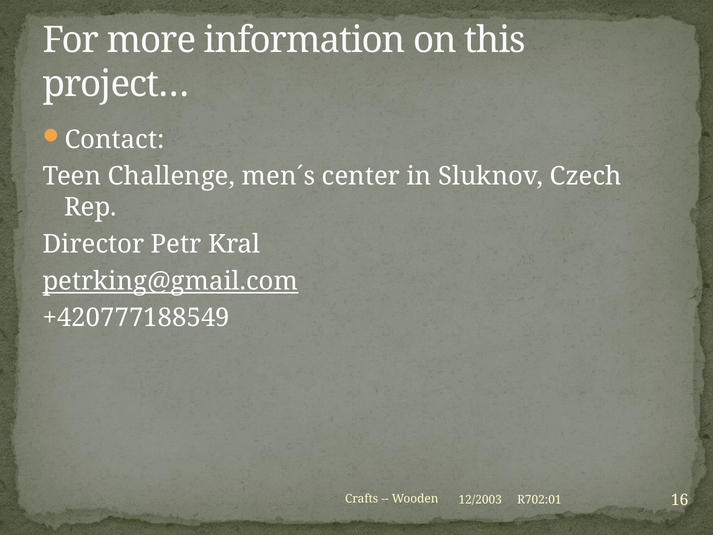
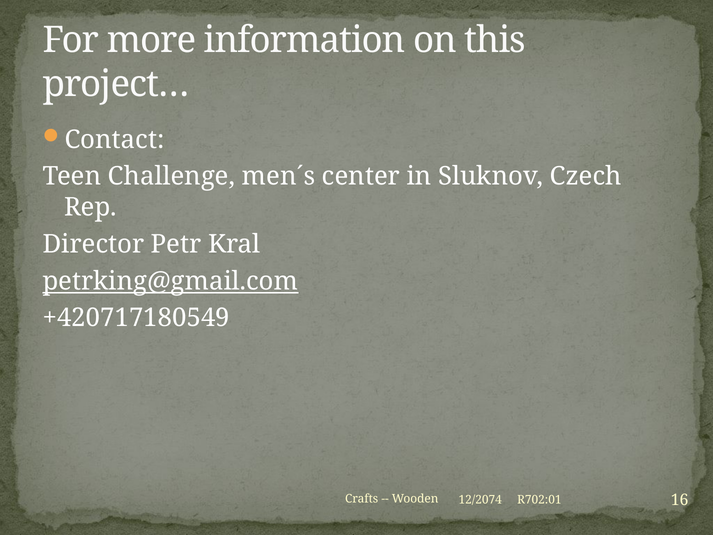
+420777188549: +420777188549 -> +420717180549
12/2003: 12/2003 -> 12/2074
